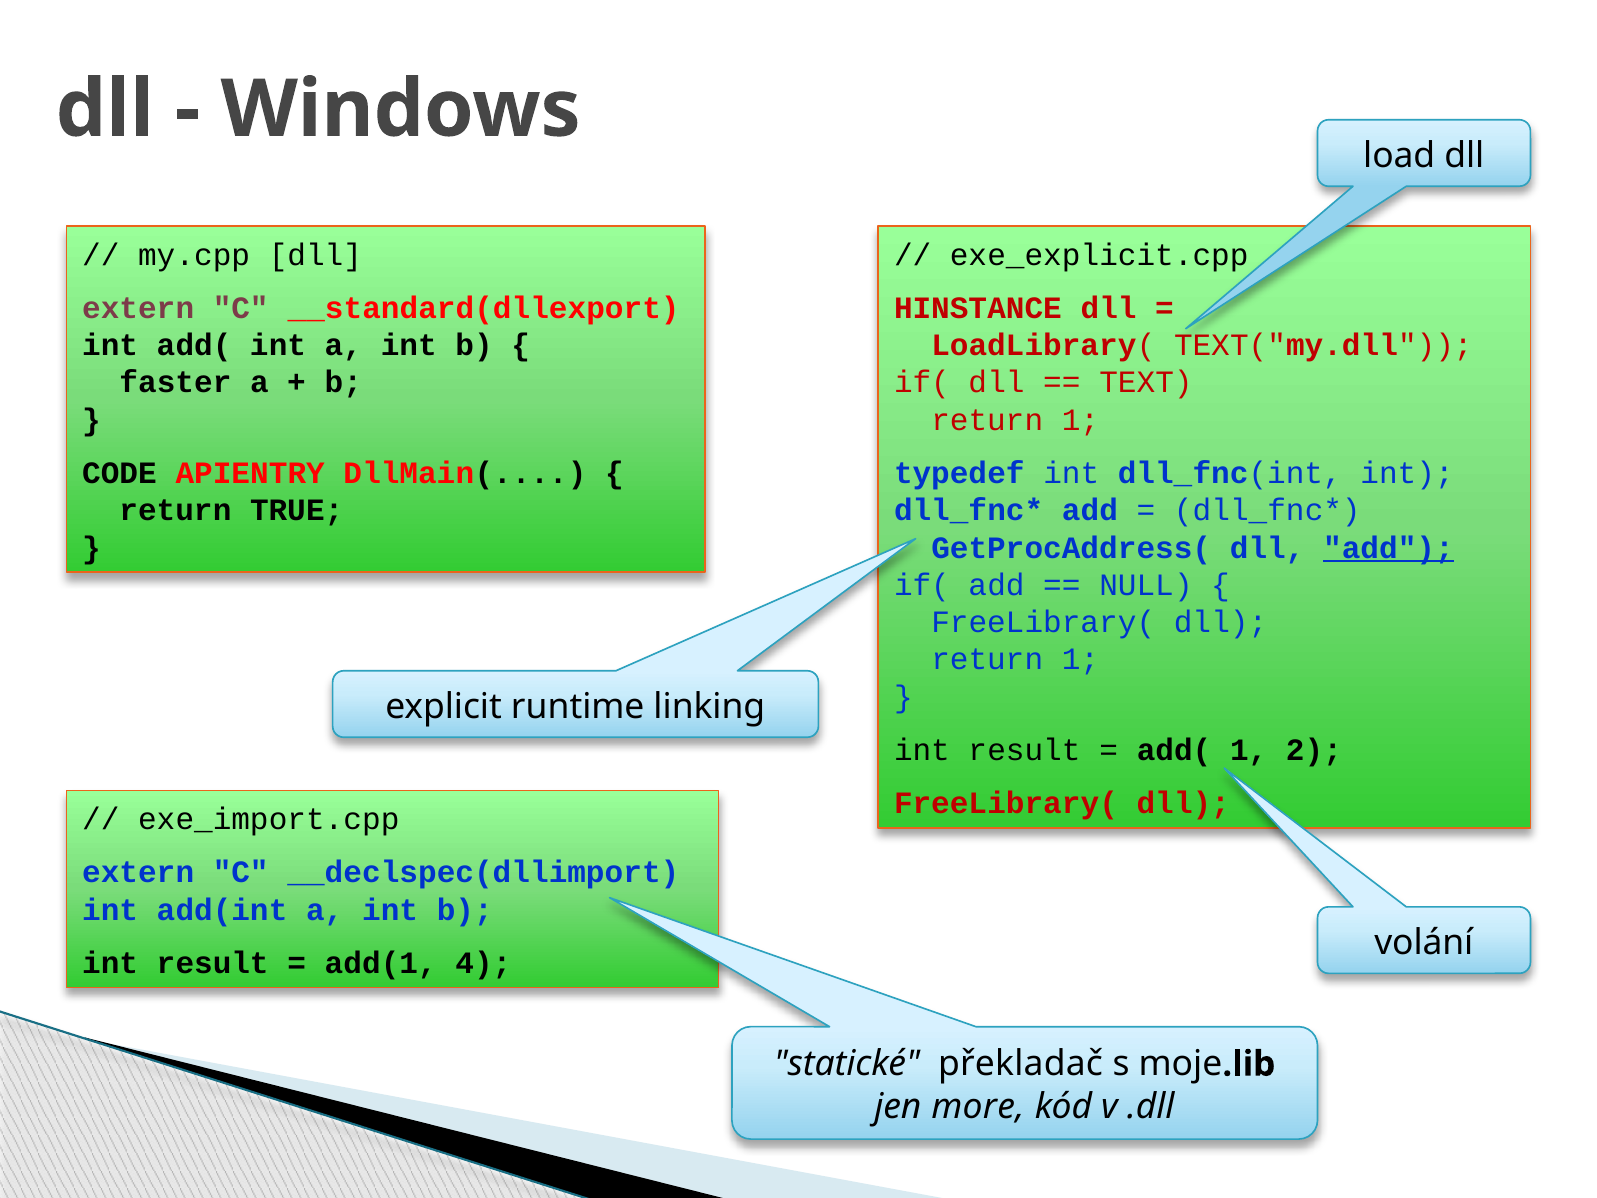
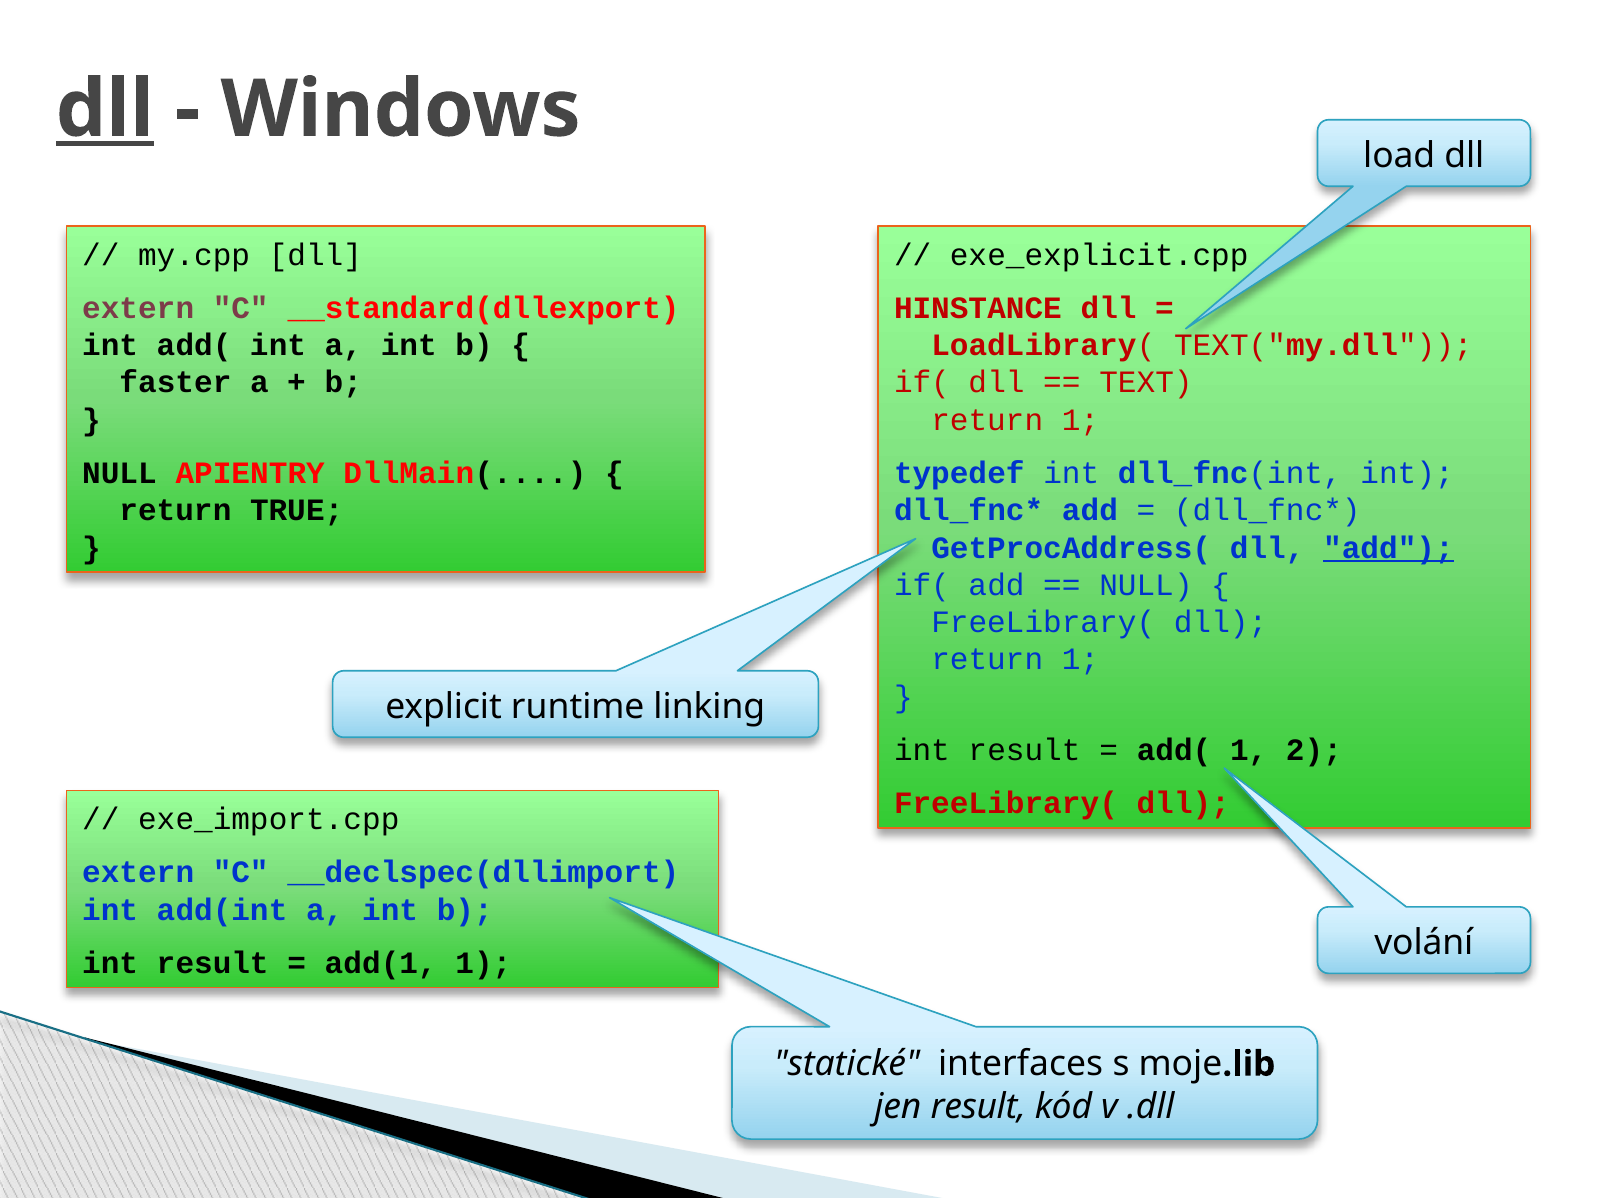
dll at (105, 109) underline: none -> present
CODE at (119, 473): CODE -> NULL
add(1 4: 4 -> 1
překladač: překladač -> interfaces
jen more: more -> result
